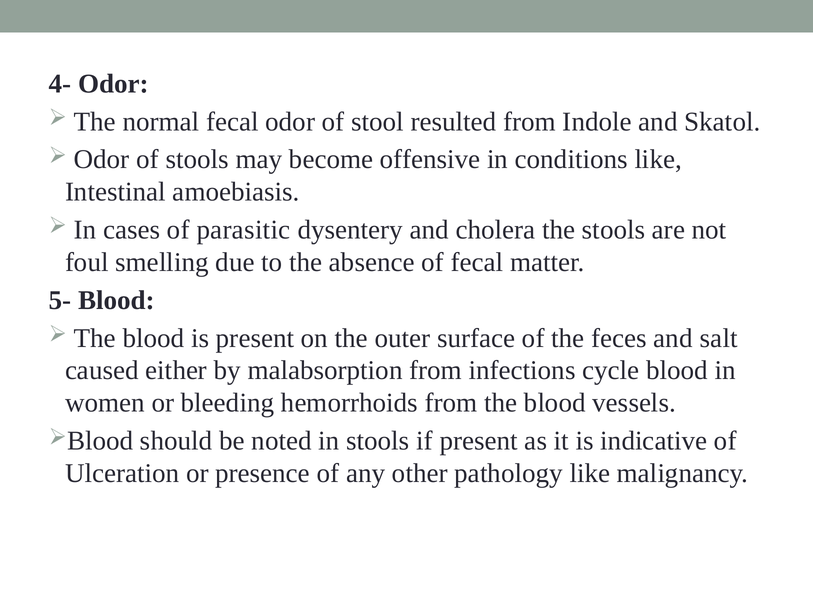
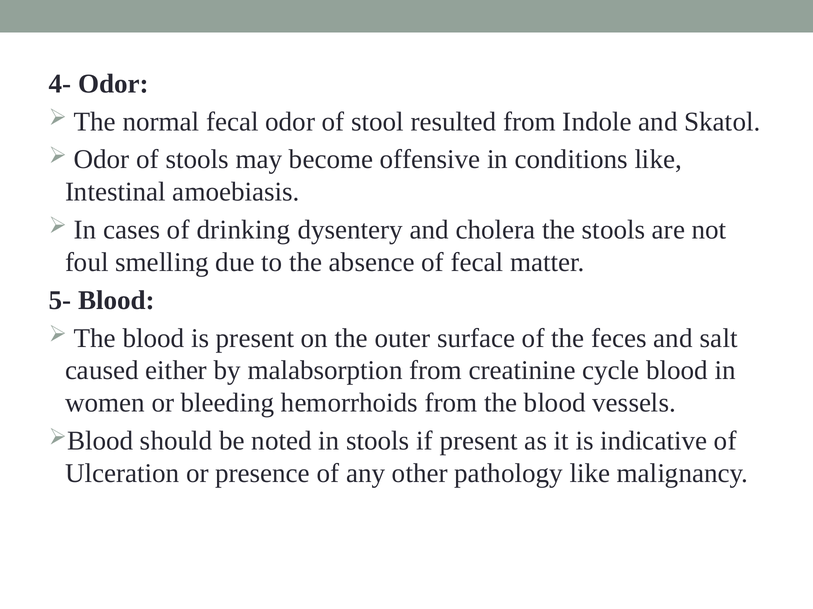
parasitic: parasitic -> drinking
infections: infections -> creatinine
